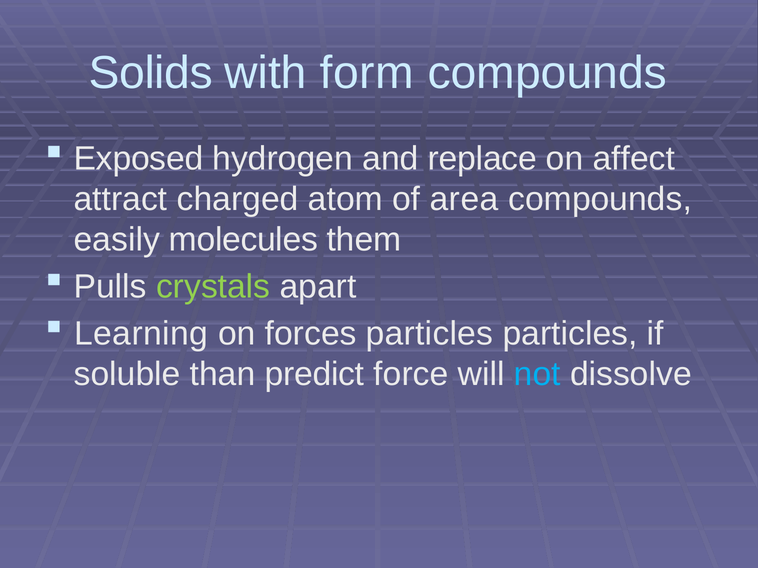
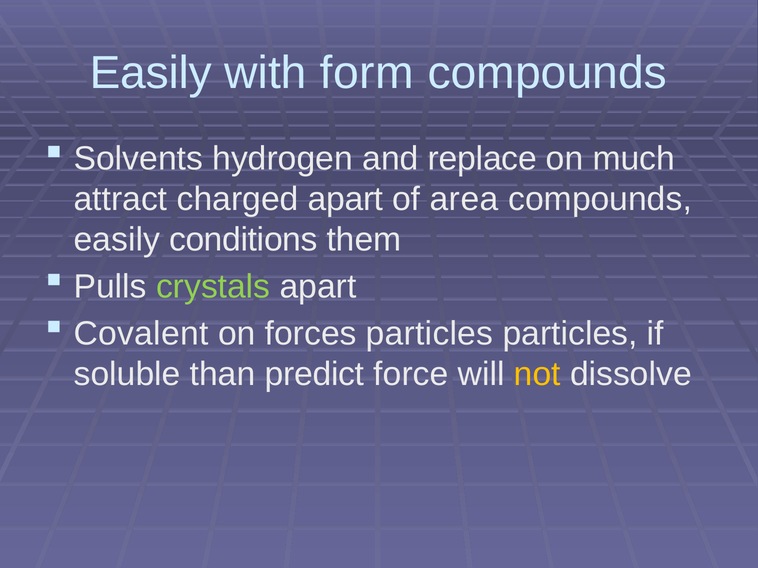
Solids at (151, 73): Solids -> Easily
Exposed: Exposed -> Solvents
affect: affect -> much
charged atom: atom -> apart
molecules: molecules -> conditions
Learning: Learning -> Covalent
not colour: light blue -> yellow
